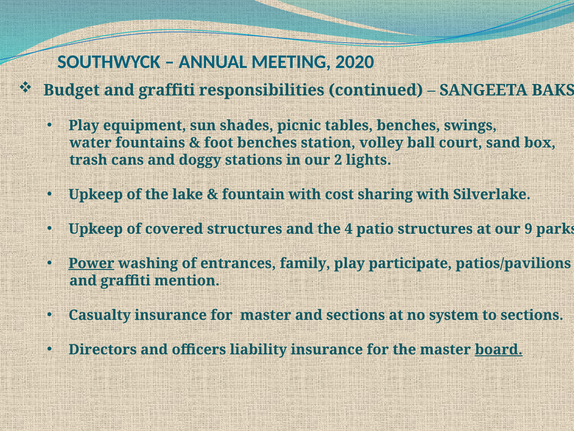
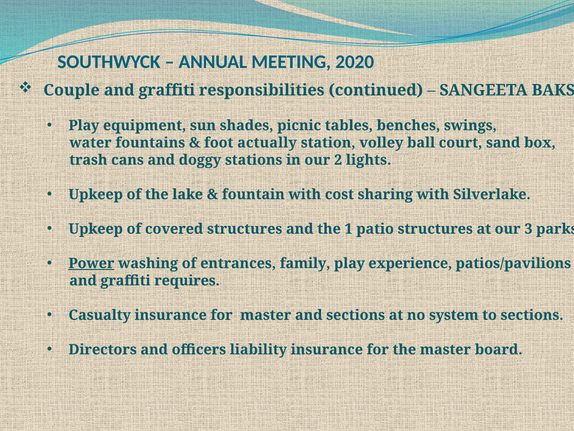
Budget: Budget -> Couple
foot benches: benches -> actually
4: 4 -> 1
9: 9 -> 3
participate: participate -> experience
mention: mention -> requires
board underline: present -> none
